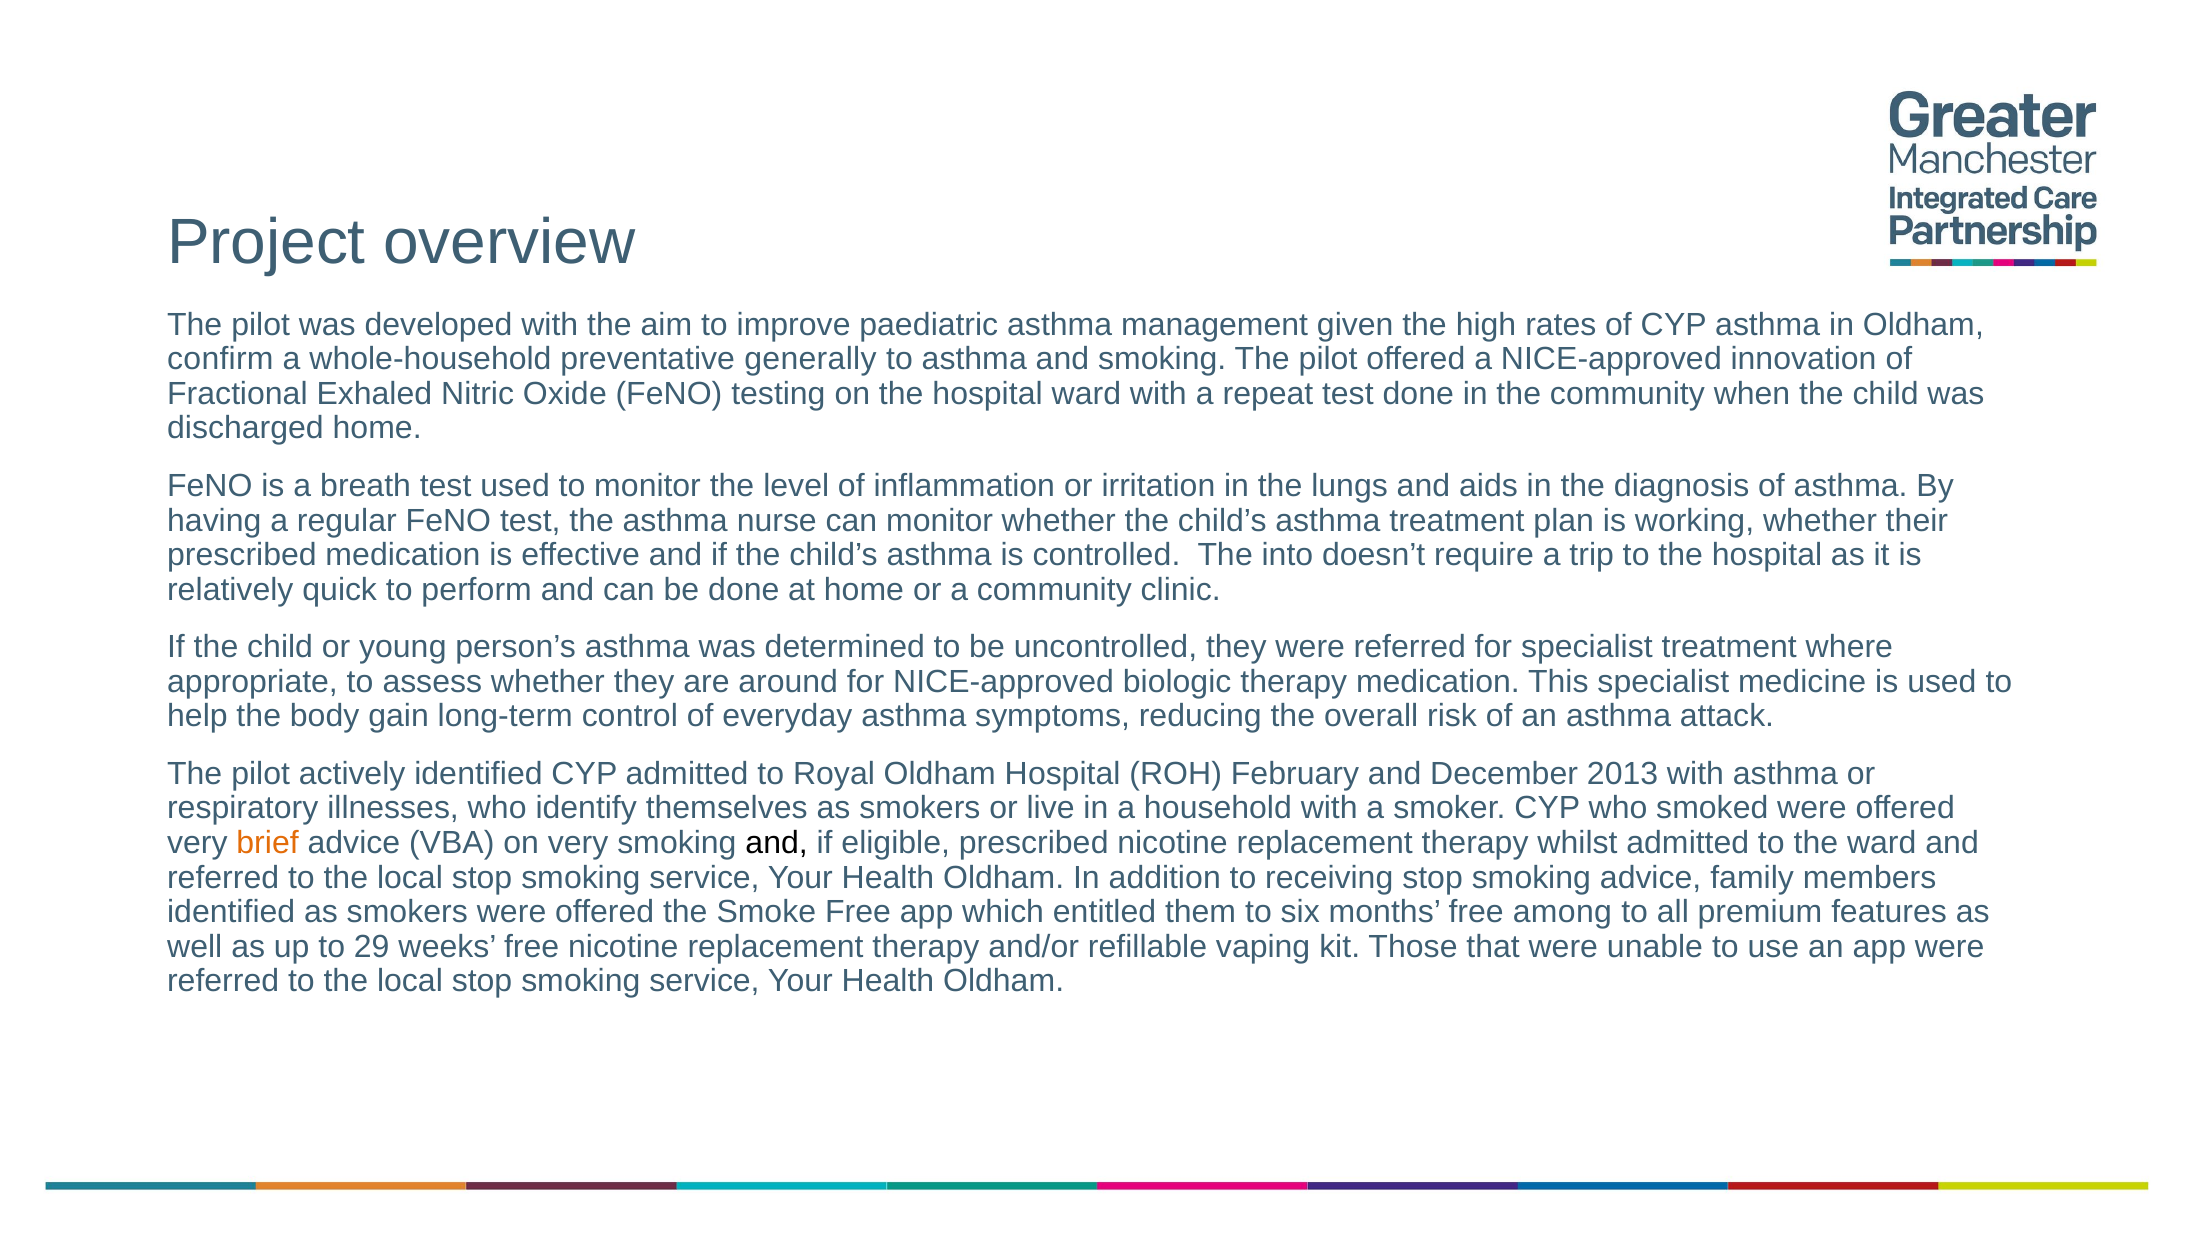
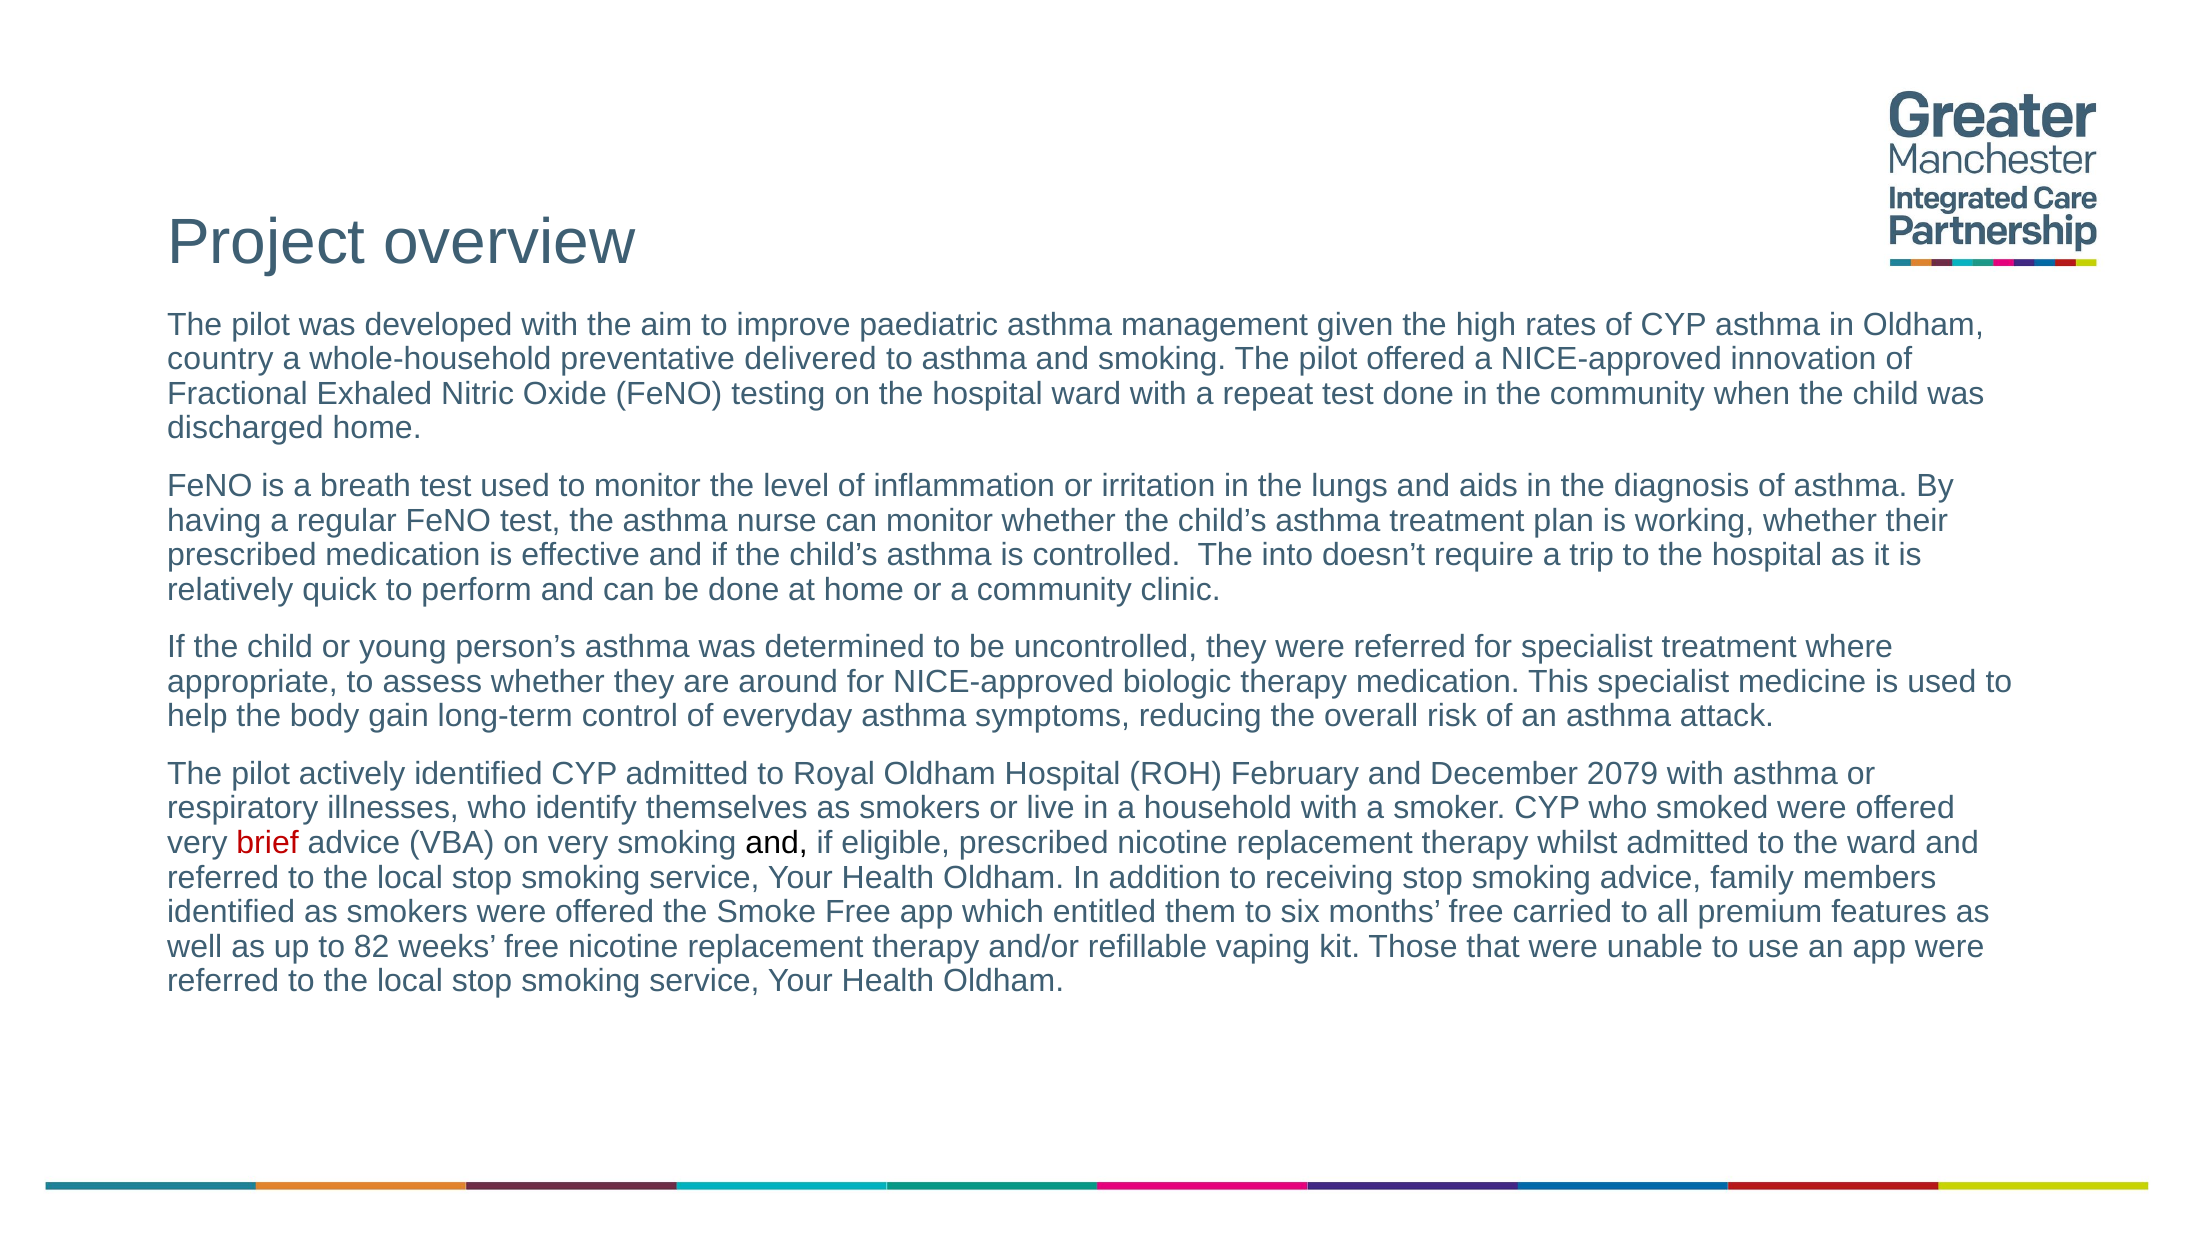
confirm: confirm -> country
generally: generally -> delivered
2013: 2013 -> 2079
brief colour: orange -> red
among: among -> carried
29: 29 -> 82
